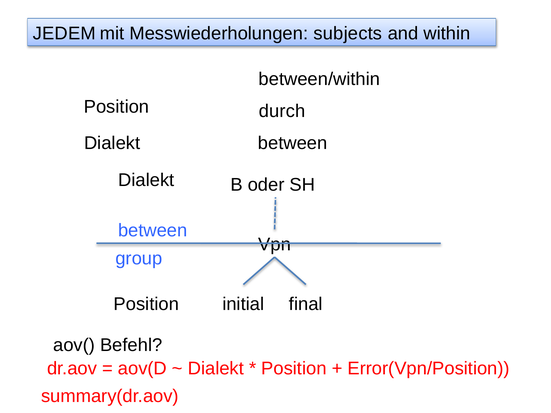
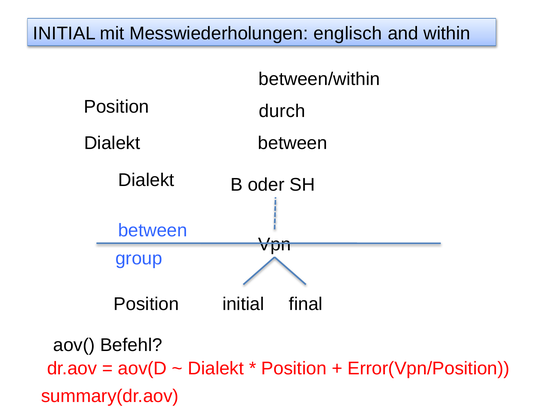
JEDEM at (64, 33): JEDEM -> INITIAL
subjects: subjects -> englisch
